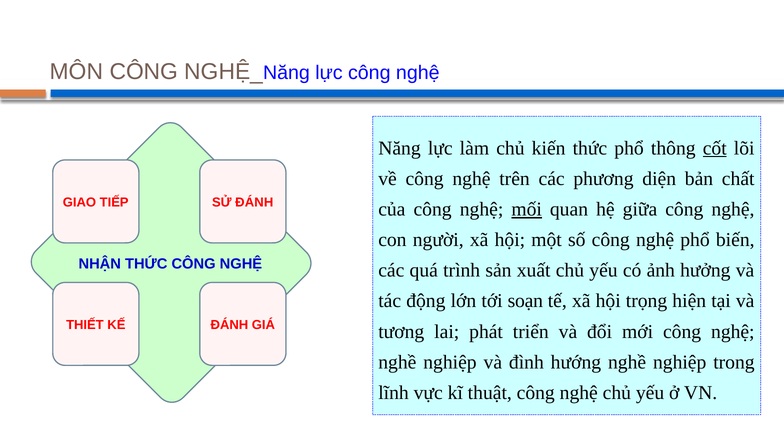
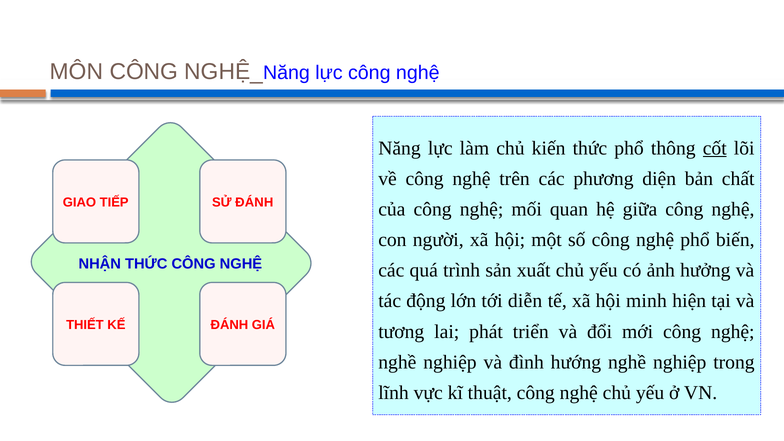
mối underline: present -> none
soạn: soạn -> diễn
trọng: trọng -> minh
